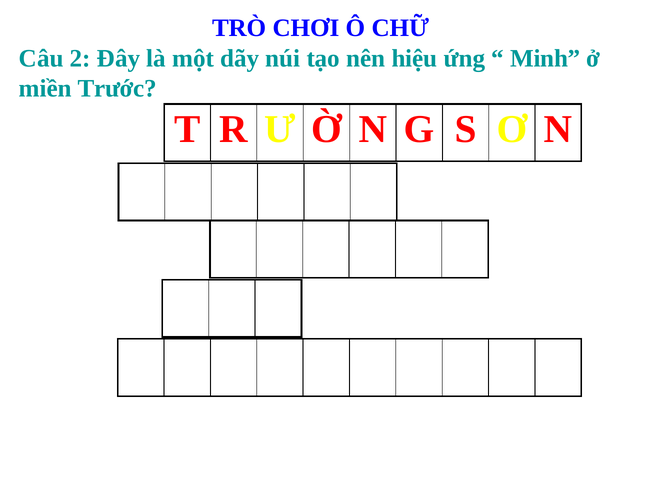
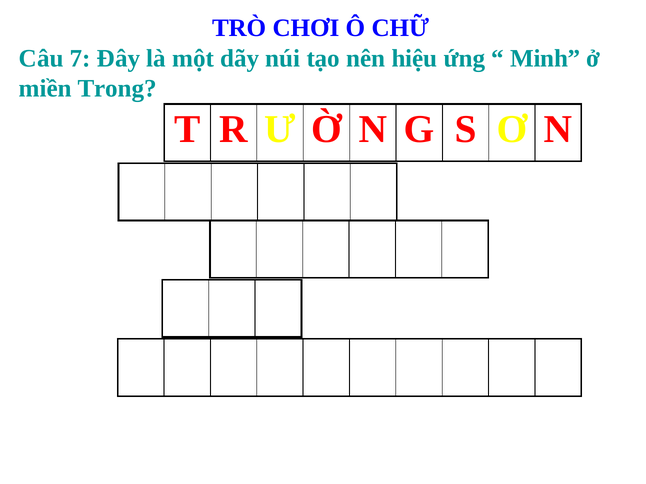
2: 2 -> 7
Trước: Trước -> Trong
